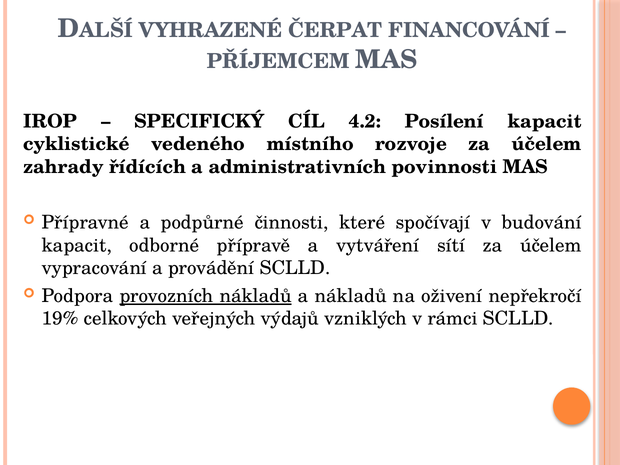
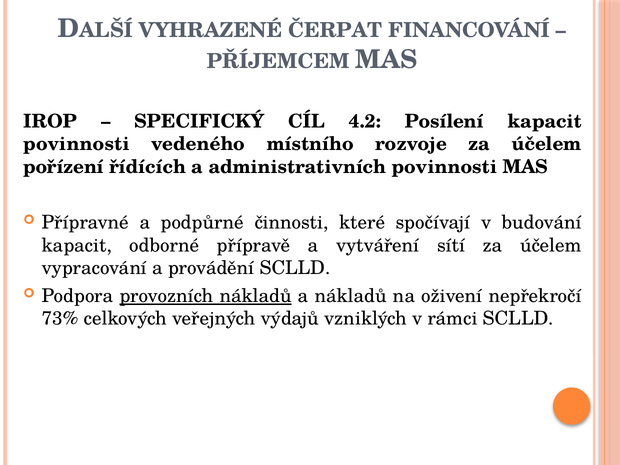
cyklistické at (76, 144): cyklistické -> povinnosti
zahrady: zahrady -> pořízení
19%: 19% -> 73%
